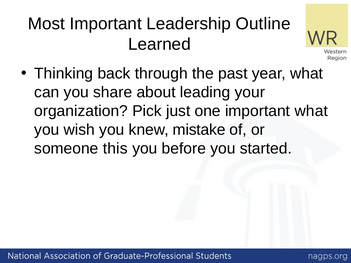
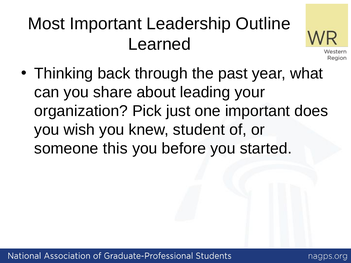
important what: what -> does
mistake: mistake -> student
